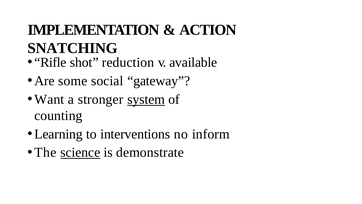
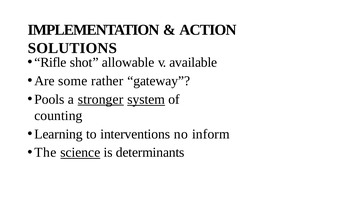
SNATCHING: SNATCHING -> SOLUTIONS
reduction: reduction -> allowable
social: social -> rather
Want: Want -> Pools
stronger underline: none -> present
demonstrate: demonstrate -> determinants
